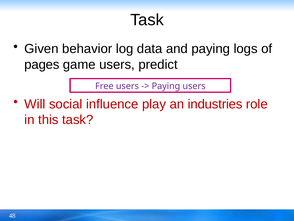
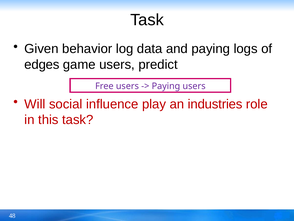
pages: pages -> edges
